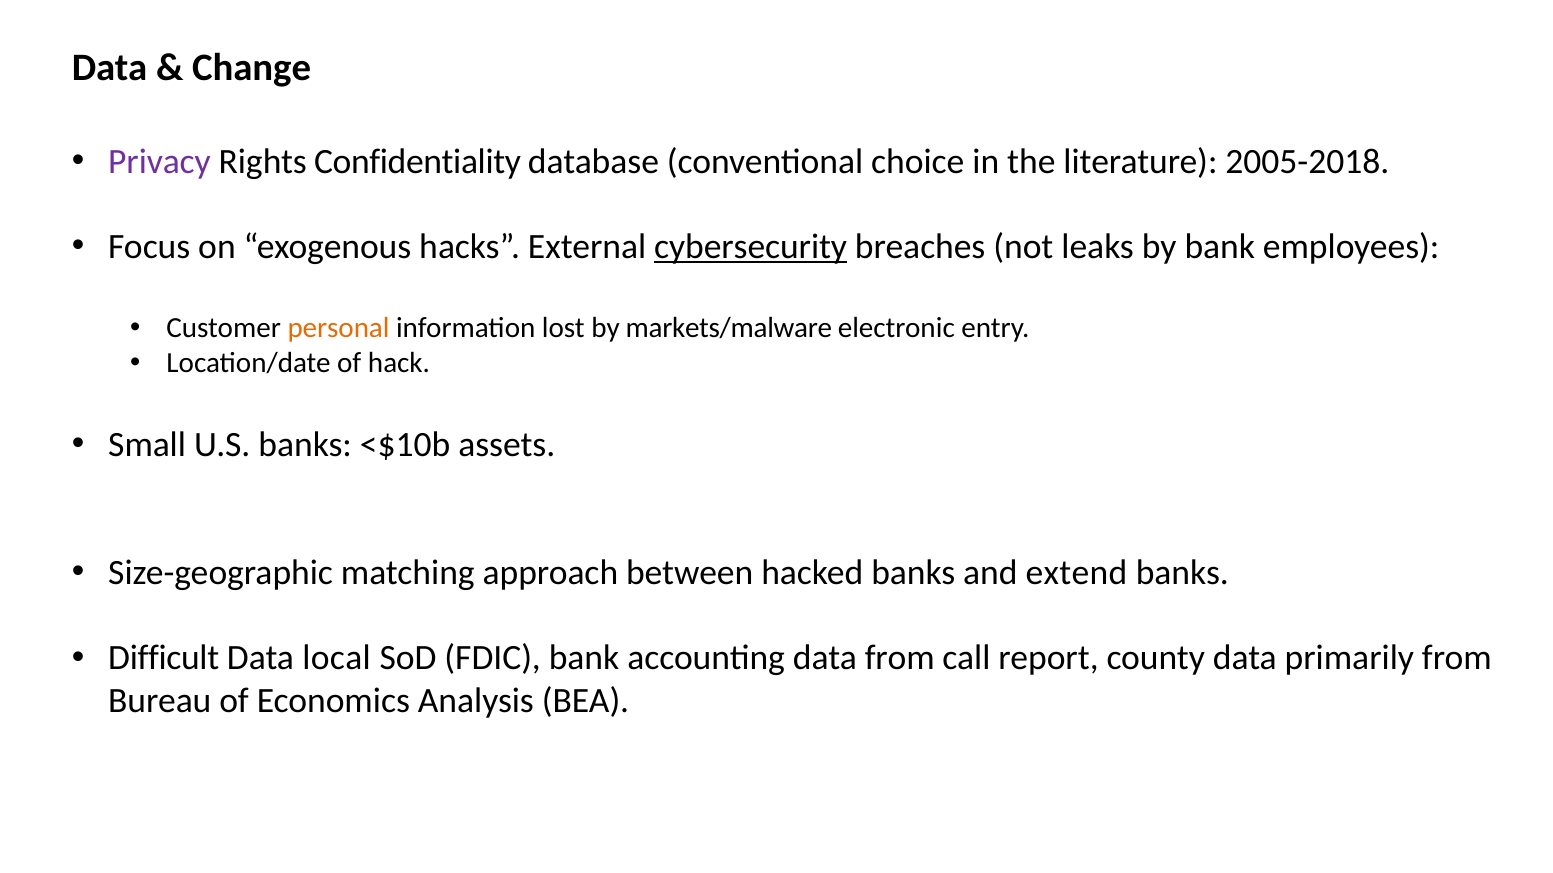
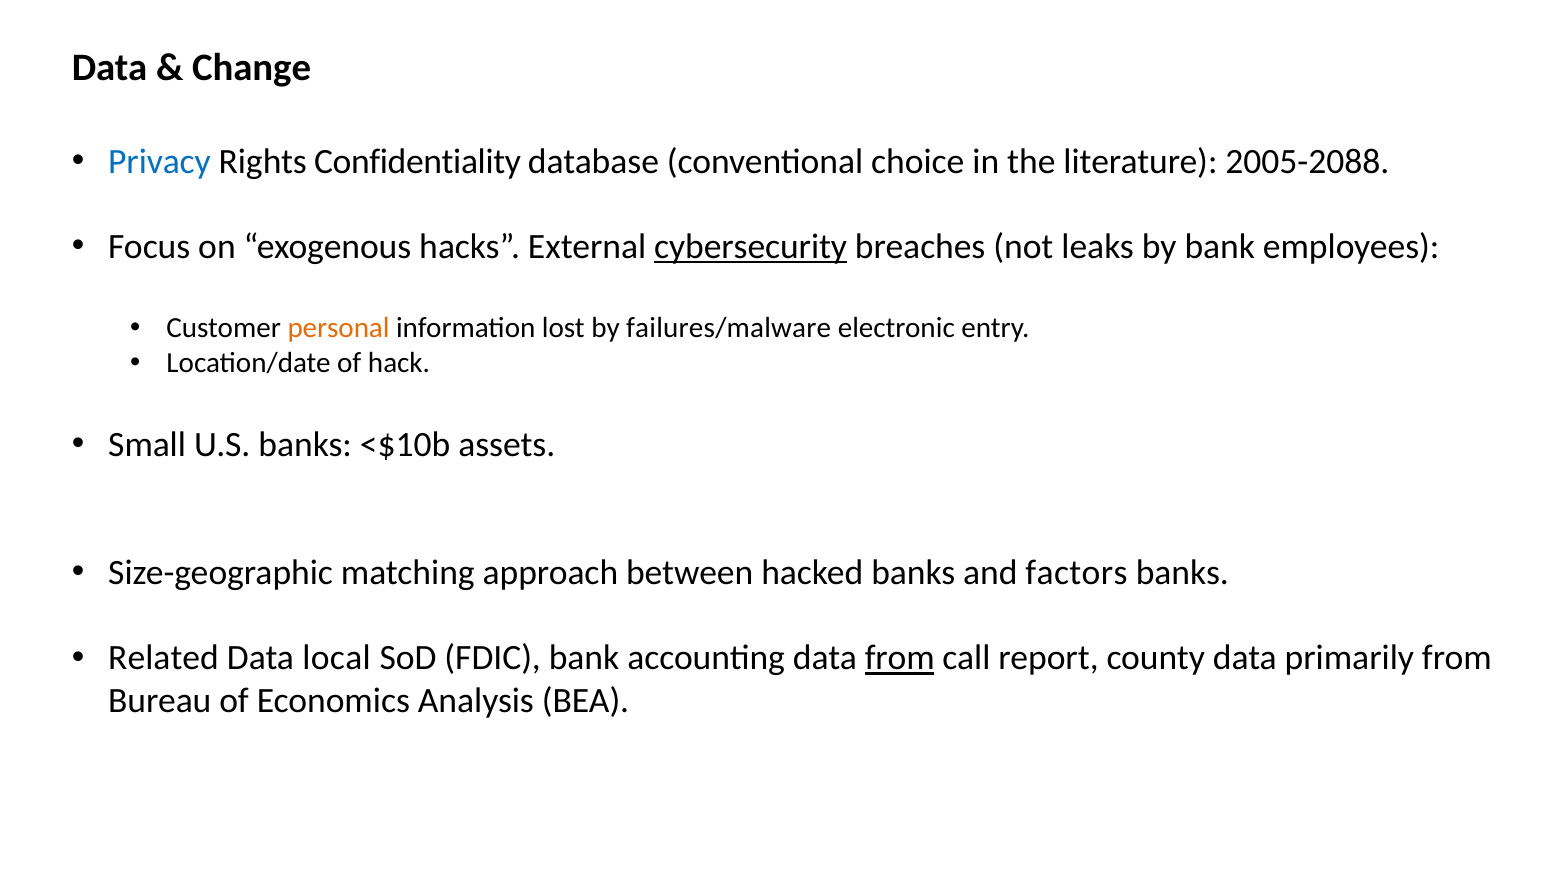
Privacy colour: purple -> blue
2005-2018: 2005-2018 -> 2005-2088
markets/malware: markets/malware -> failures/malware
extend: extend -> factors
Difficult: Difficult -> Related
from at (900, 659) underline: none -> present
